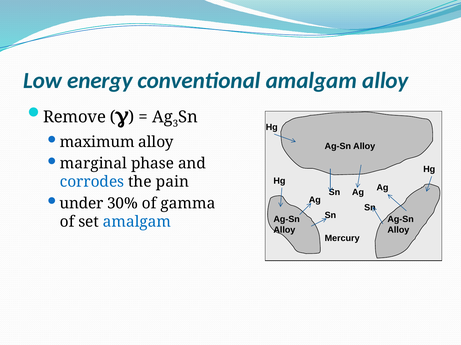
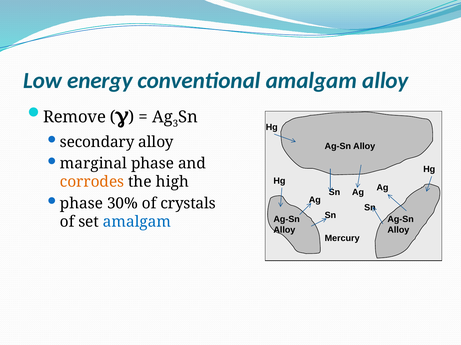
maximum: maximum -> secondary
corrodes colour: blue -> orange
pain: pain -> high
under at (82, 204): under -> phase
gamma: gamma -> crystals
